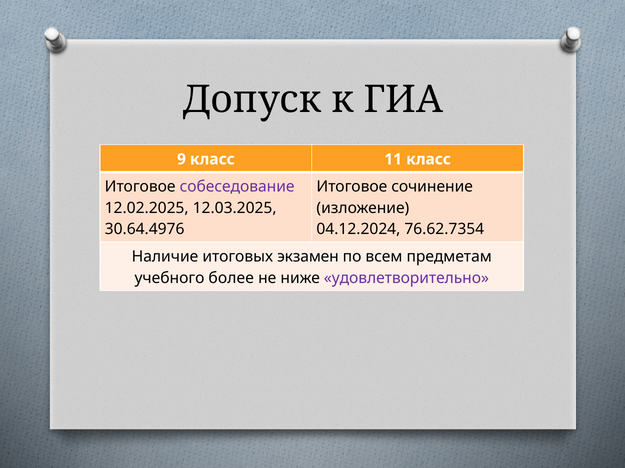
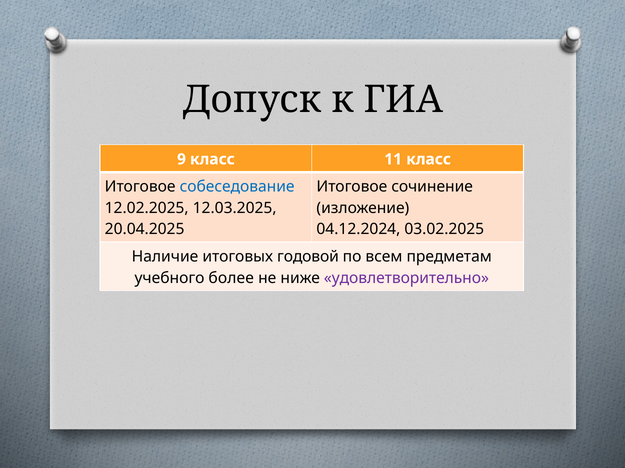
собеседование colour: purple -> blue
30.64.4976: 30.64.4976 -> 20.04.2025
76.62.7354: 76.62.7354 -> 03.02.2025
экзамен: экзамен -> годовой
